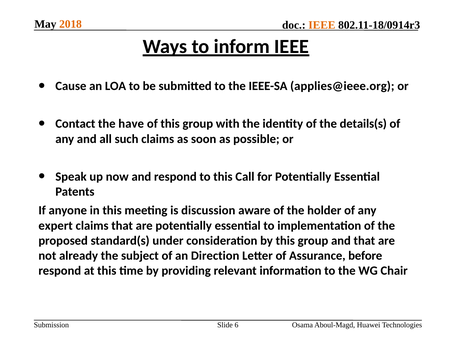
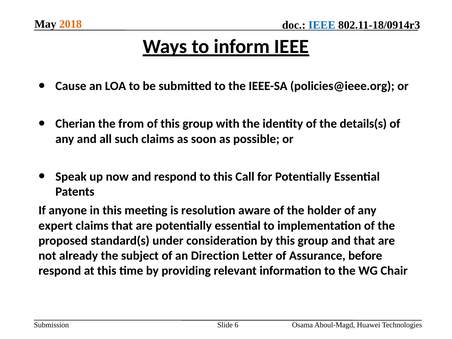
IEEE at (322, 25) colour: orange -> blue
applies@ieee.org: applies@ieee.org -> policies@ieee.org
Contact: Contact -> Cherian
have: have -> from
discussion: discussion -> resolution
